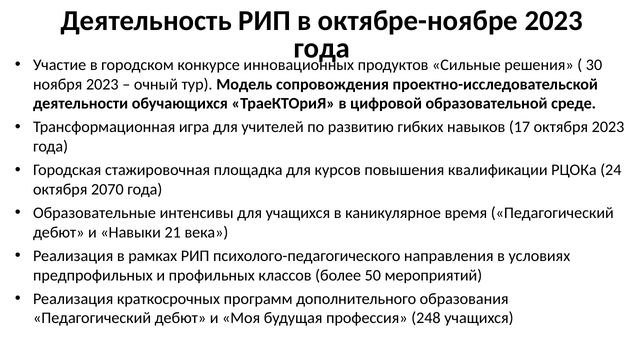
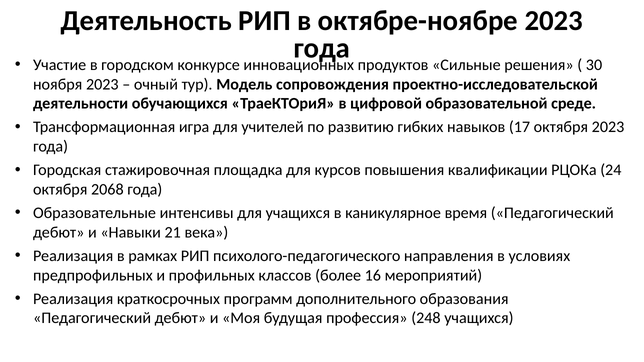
2070: 2070 -> 2068
50: 50 -> 16
